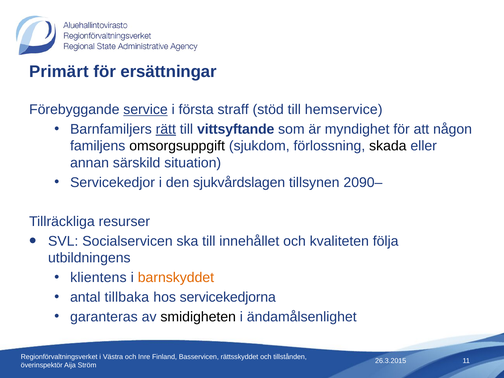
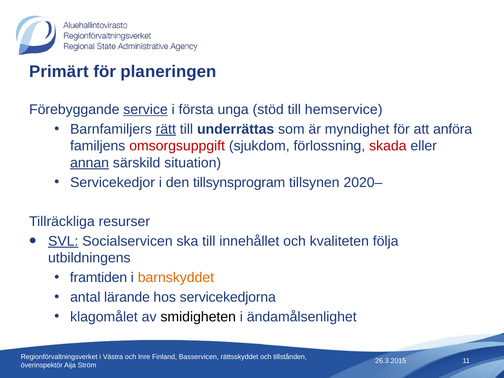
ersättningar: ersättningar -> planeringen
straff: straff -> unga
vittsyftande: vittsyftande -> underrättas
någon: någon -> anföra
omsorgsuppgift colour: black -> red
skada colour: black -> red
annan underline: none -> present
sjukvårdslagen: sjukvårdslagen -> tillsynsprogram
2090–: 2090– -> 2020–
SVL underline: none -> present
klientens: klientens -> framtiden
tillbaka: tillbaka -> lärande
garanteras: garanteras -> klagomålet
